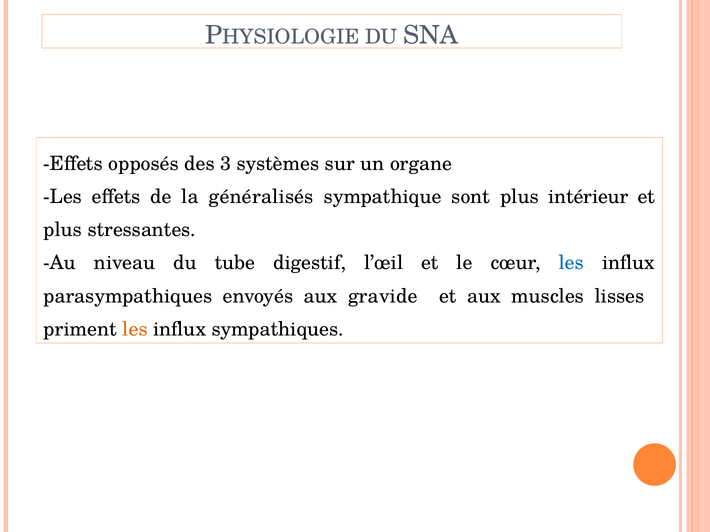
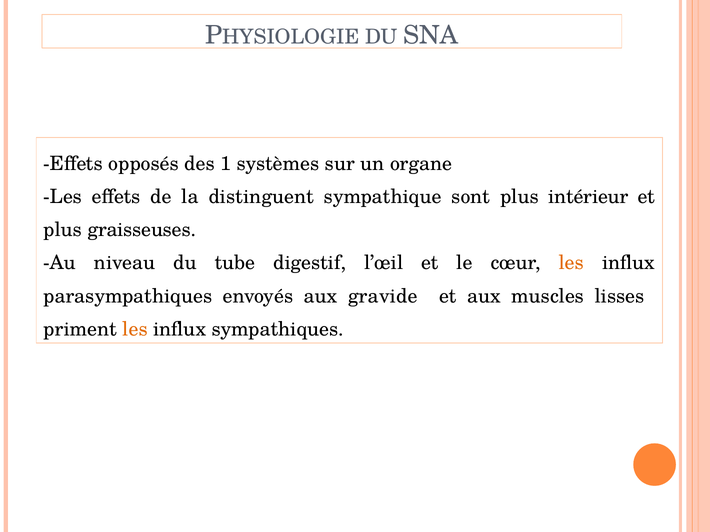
3: 3 -> 1
généralisés: généralisés -> distinguent
stressantes: stressantes -> graisseuses
les at (571, 263) colour: blue -> orange
